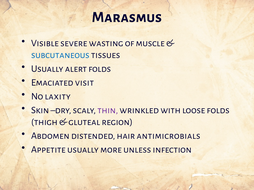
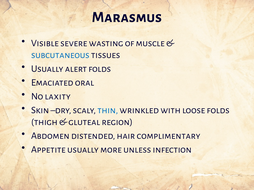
visit: visit -> oral
thin colour: purple -> blue
antimicrobials: antimicrobials -> complimentary
